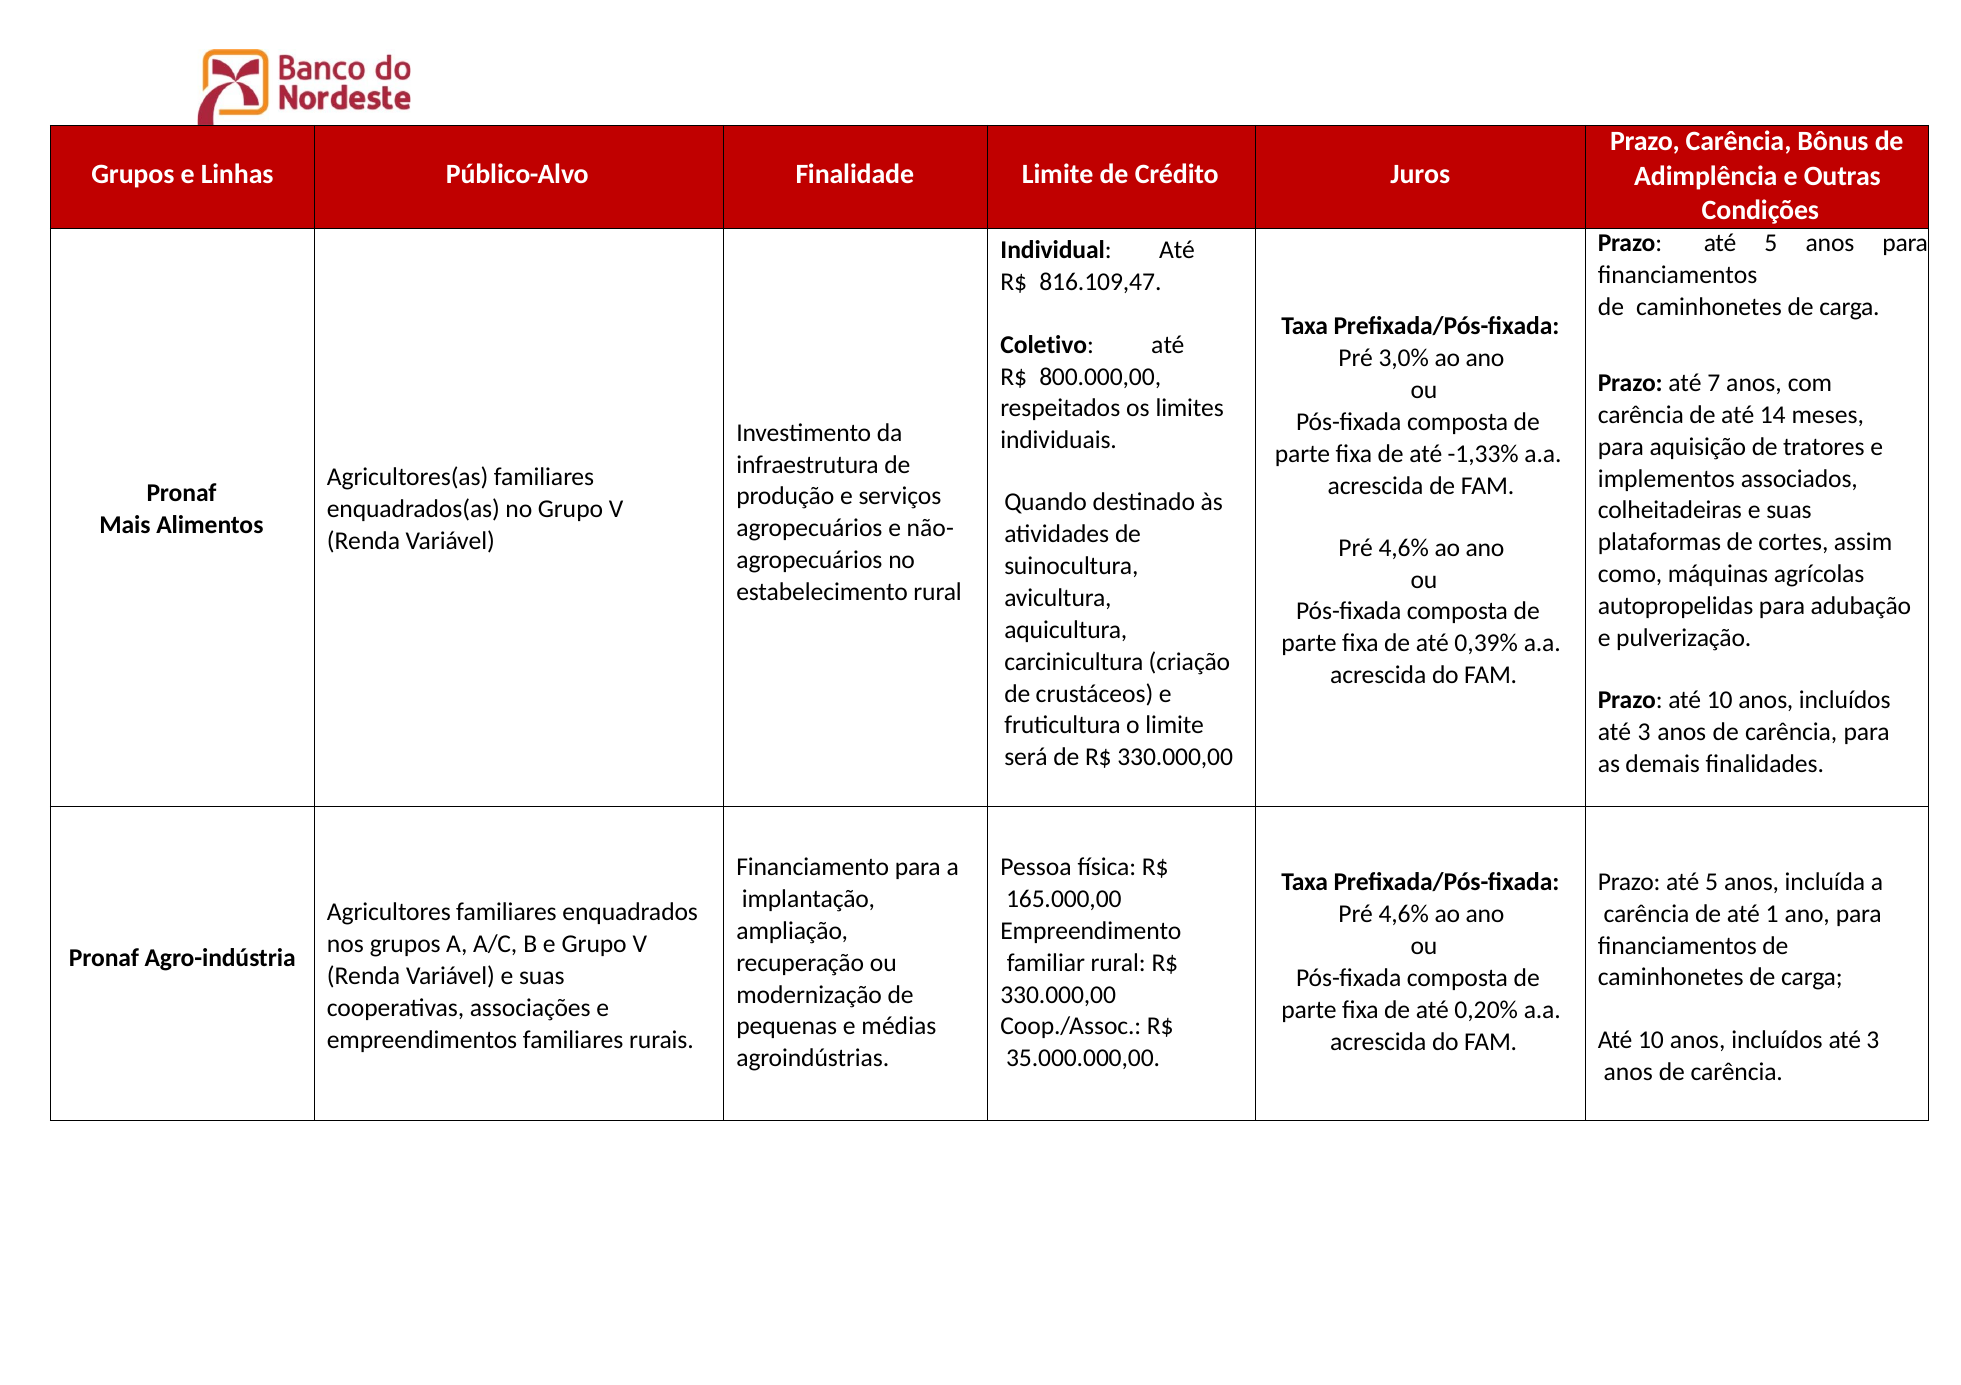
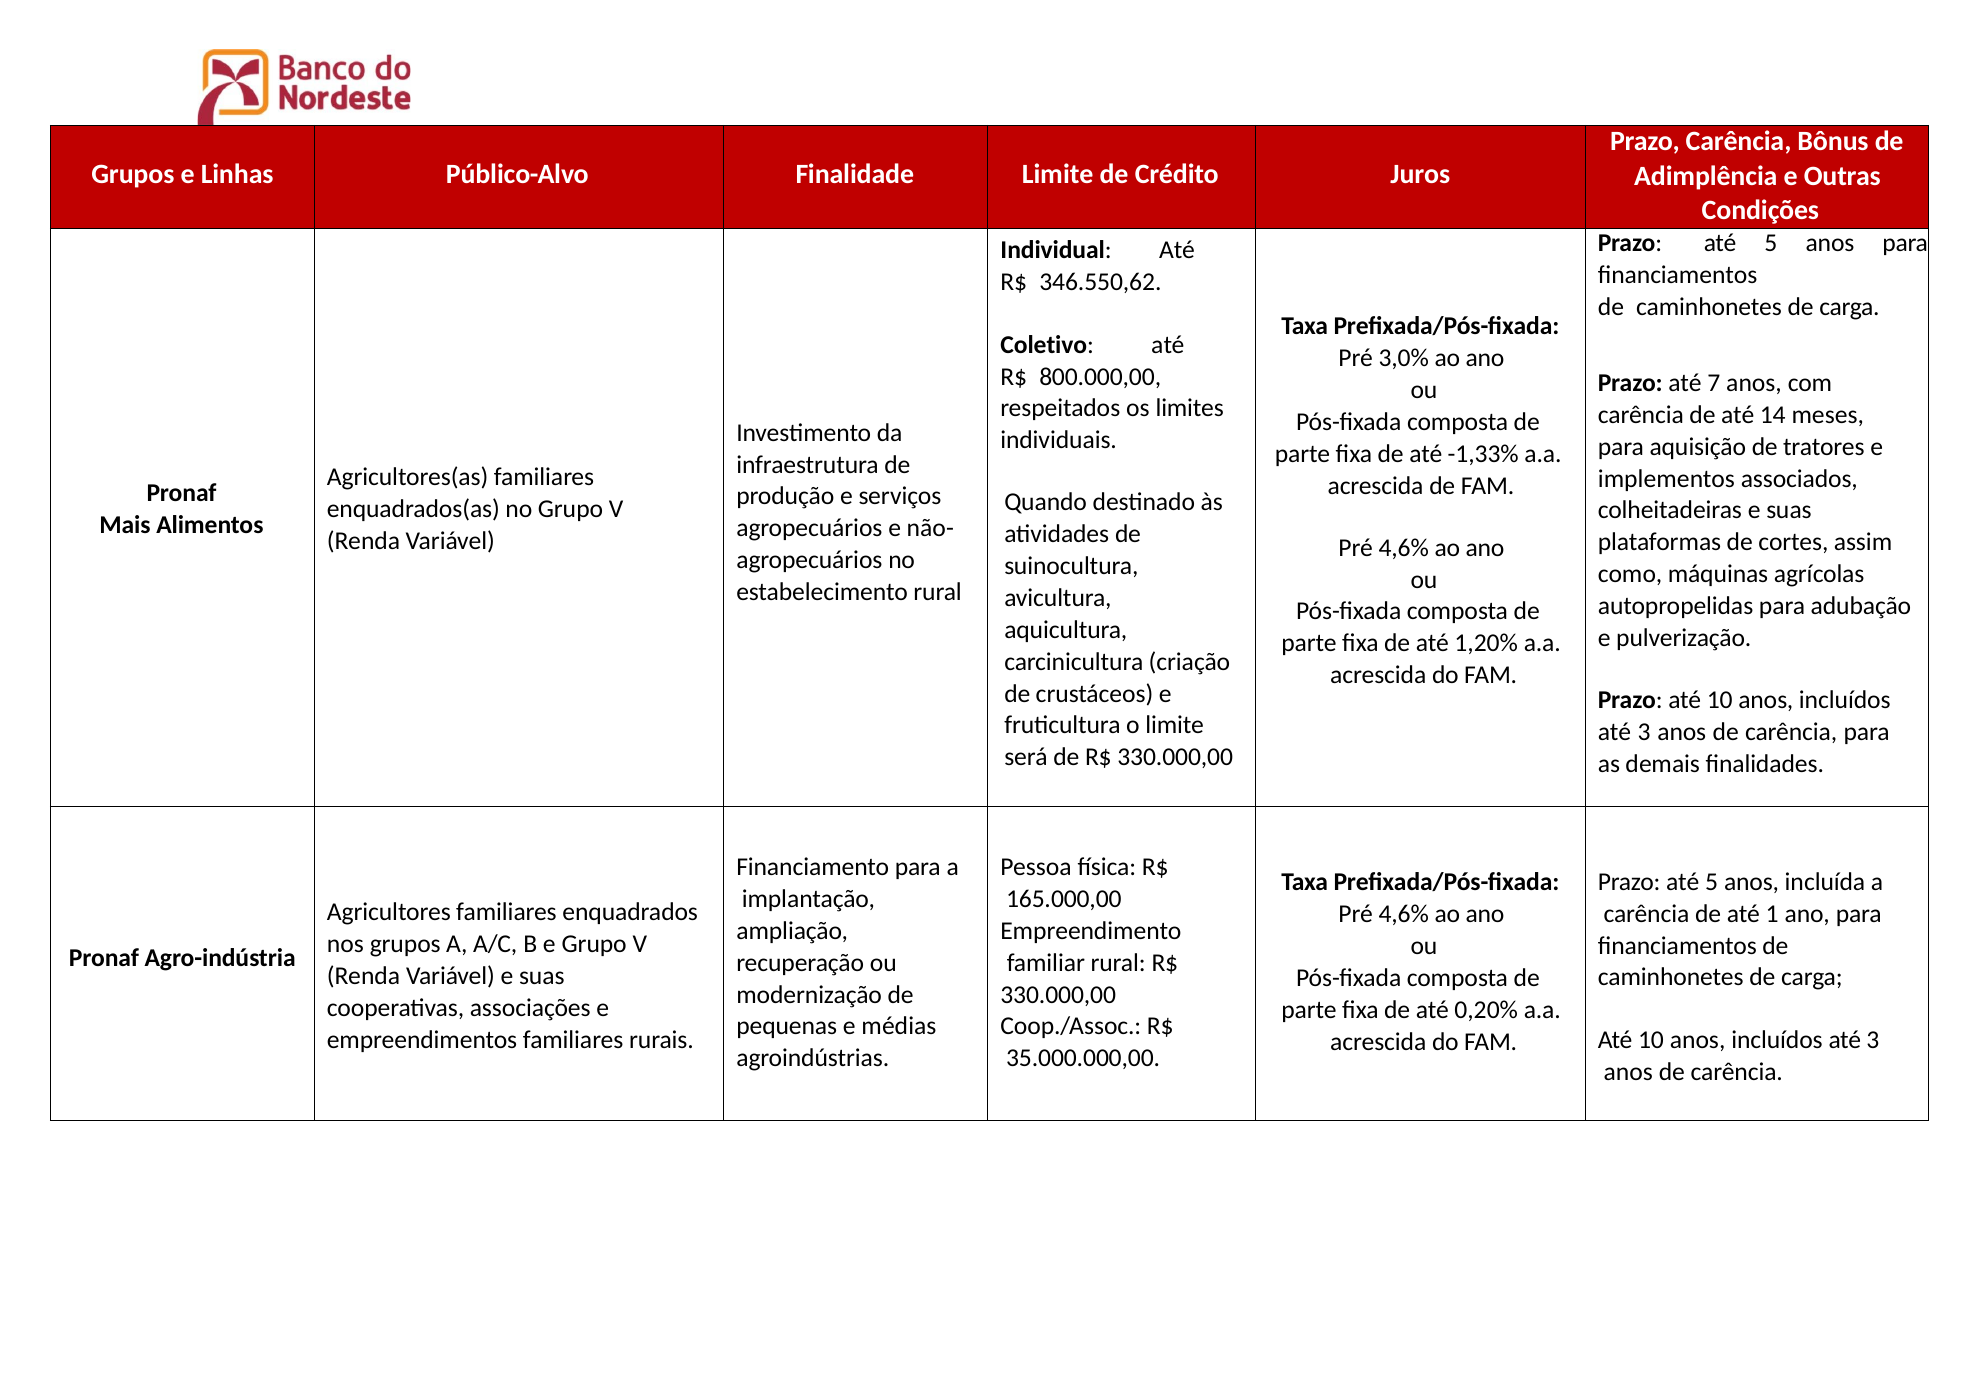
816.109,47: 816.109,47 -> 346.550,62
0,39%: 0,39% -> 1,20%
